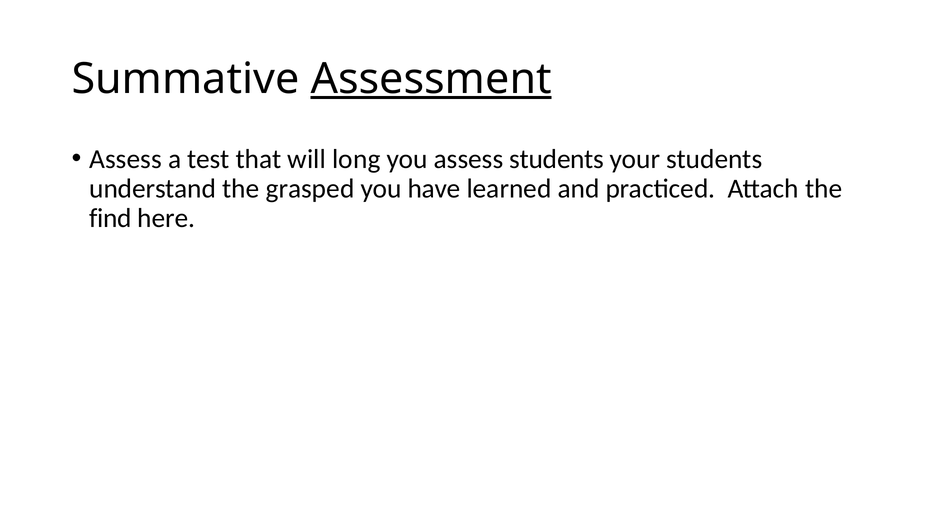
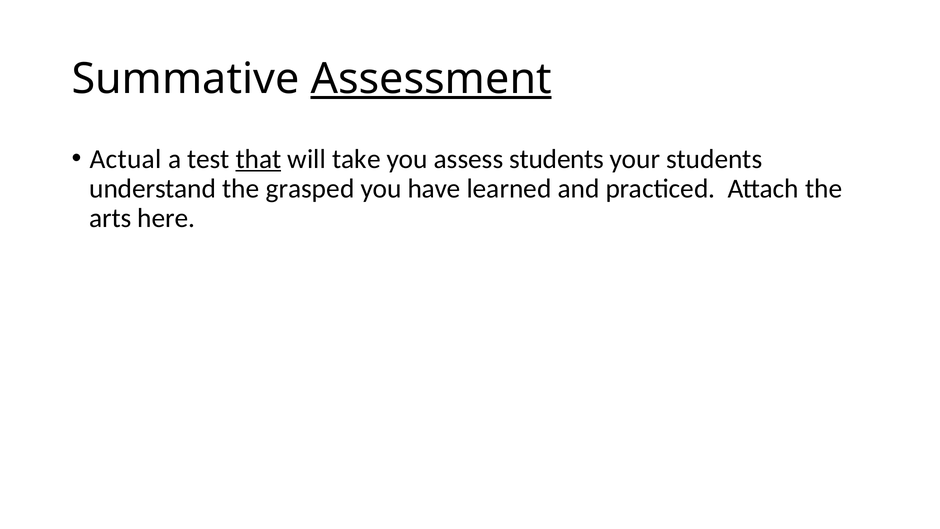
Assess at (126, 159): Assess -> Actual
that underline: none -> present
long: long -> take
find: find -> arts
